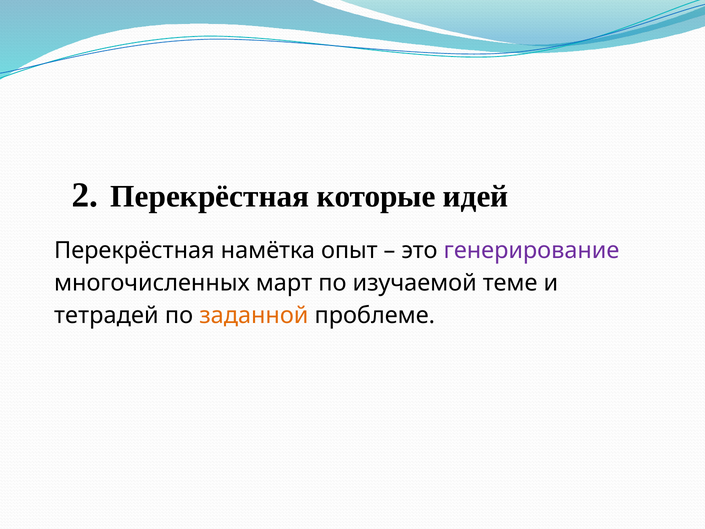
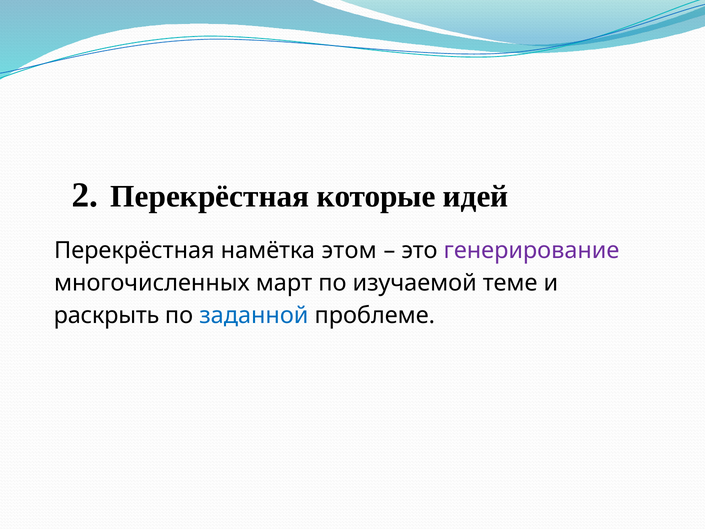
опыт: опыт -> этом
тетрадей: тетрадей -> раскрыть
заданной colour: orange -> blue
